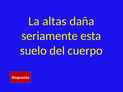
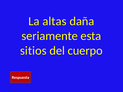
suelo: suelo -> sitios
